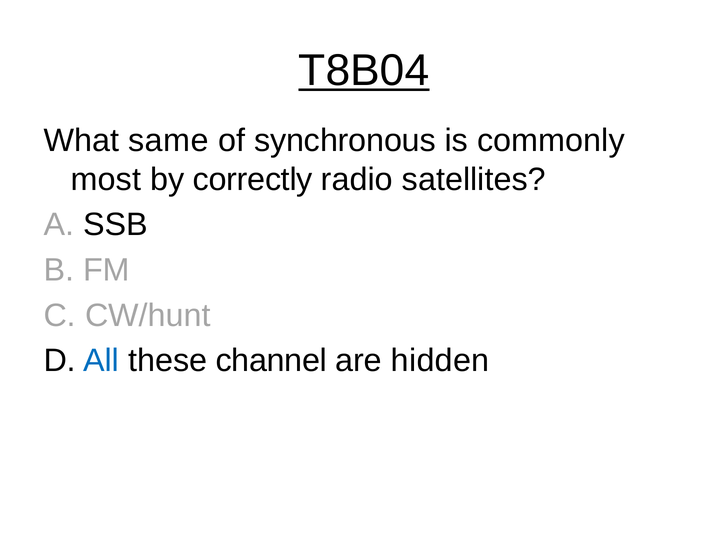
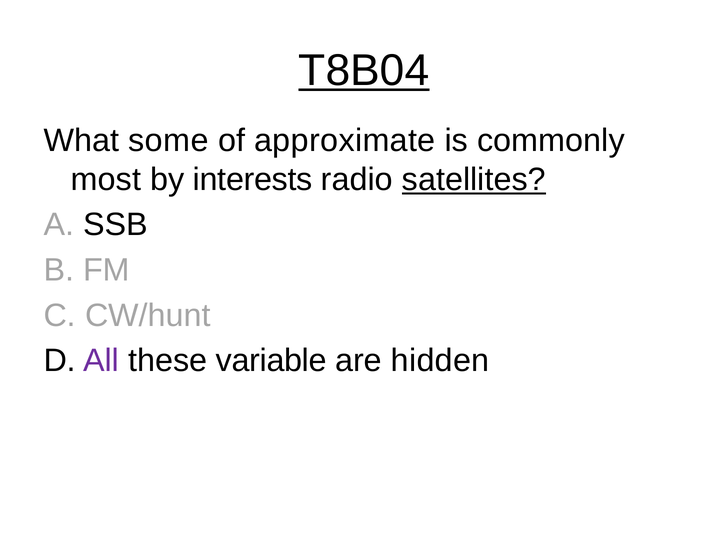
same: same -> some
synchronous: synchronous -> approximate
correctly: correctly -> interests
satellites underline: none -> present
All colour: blue -> purple
channel: channel -> variable
